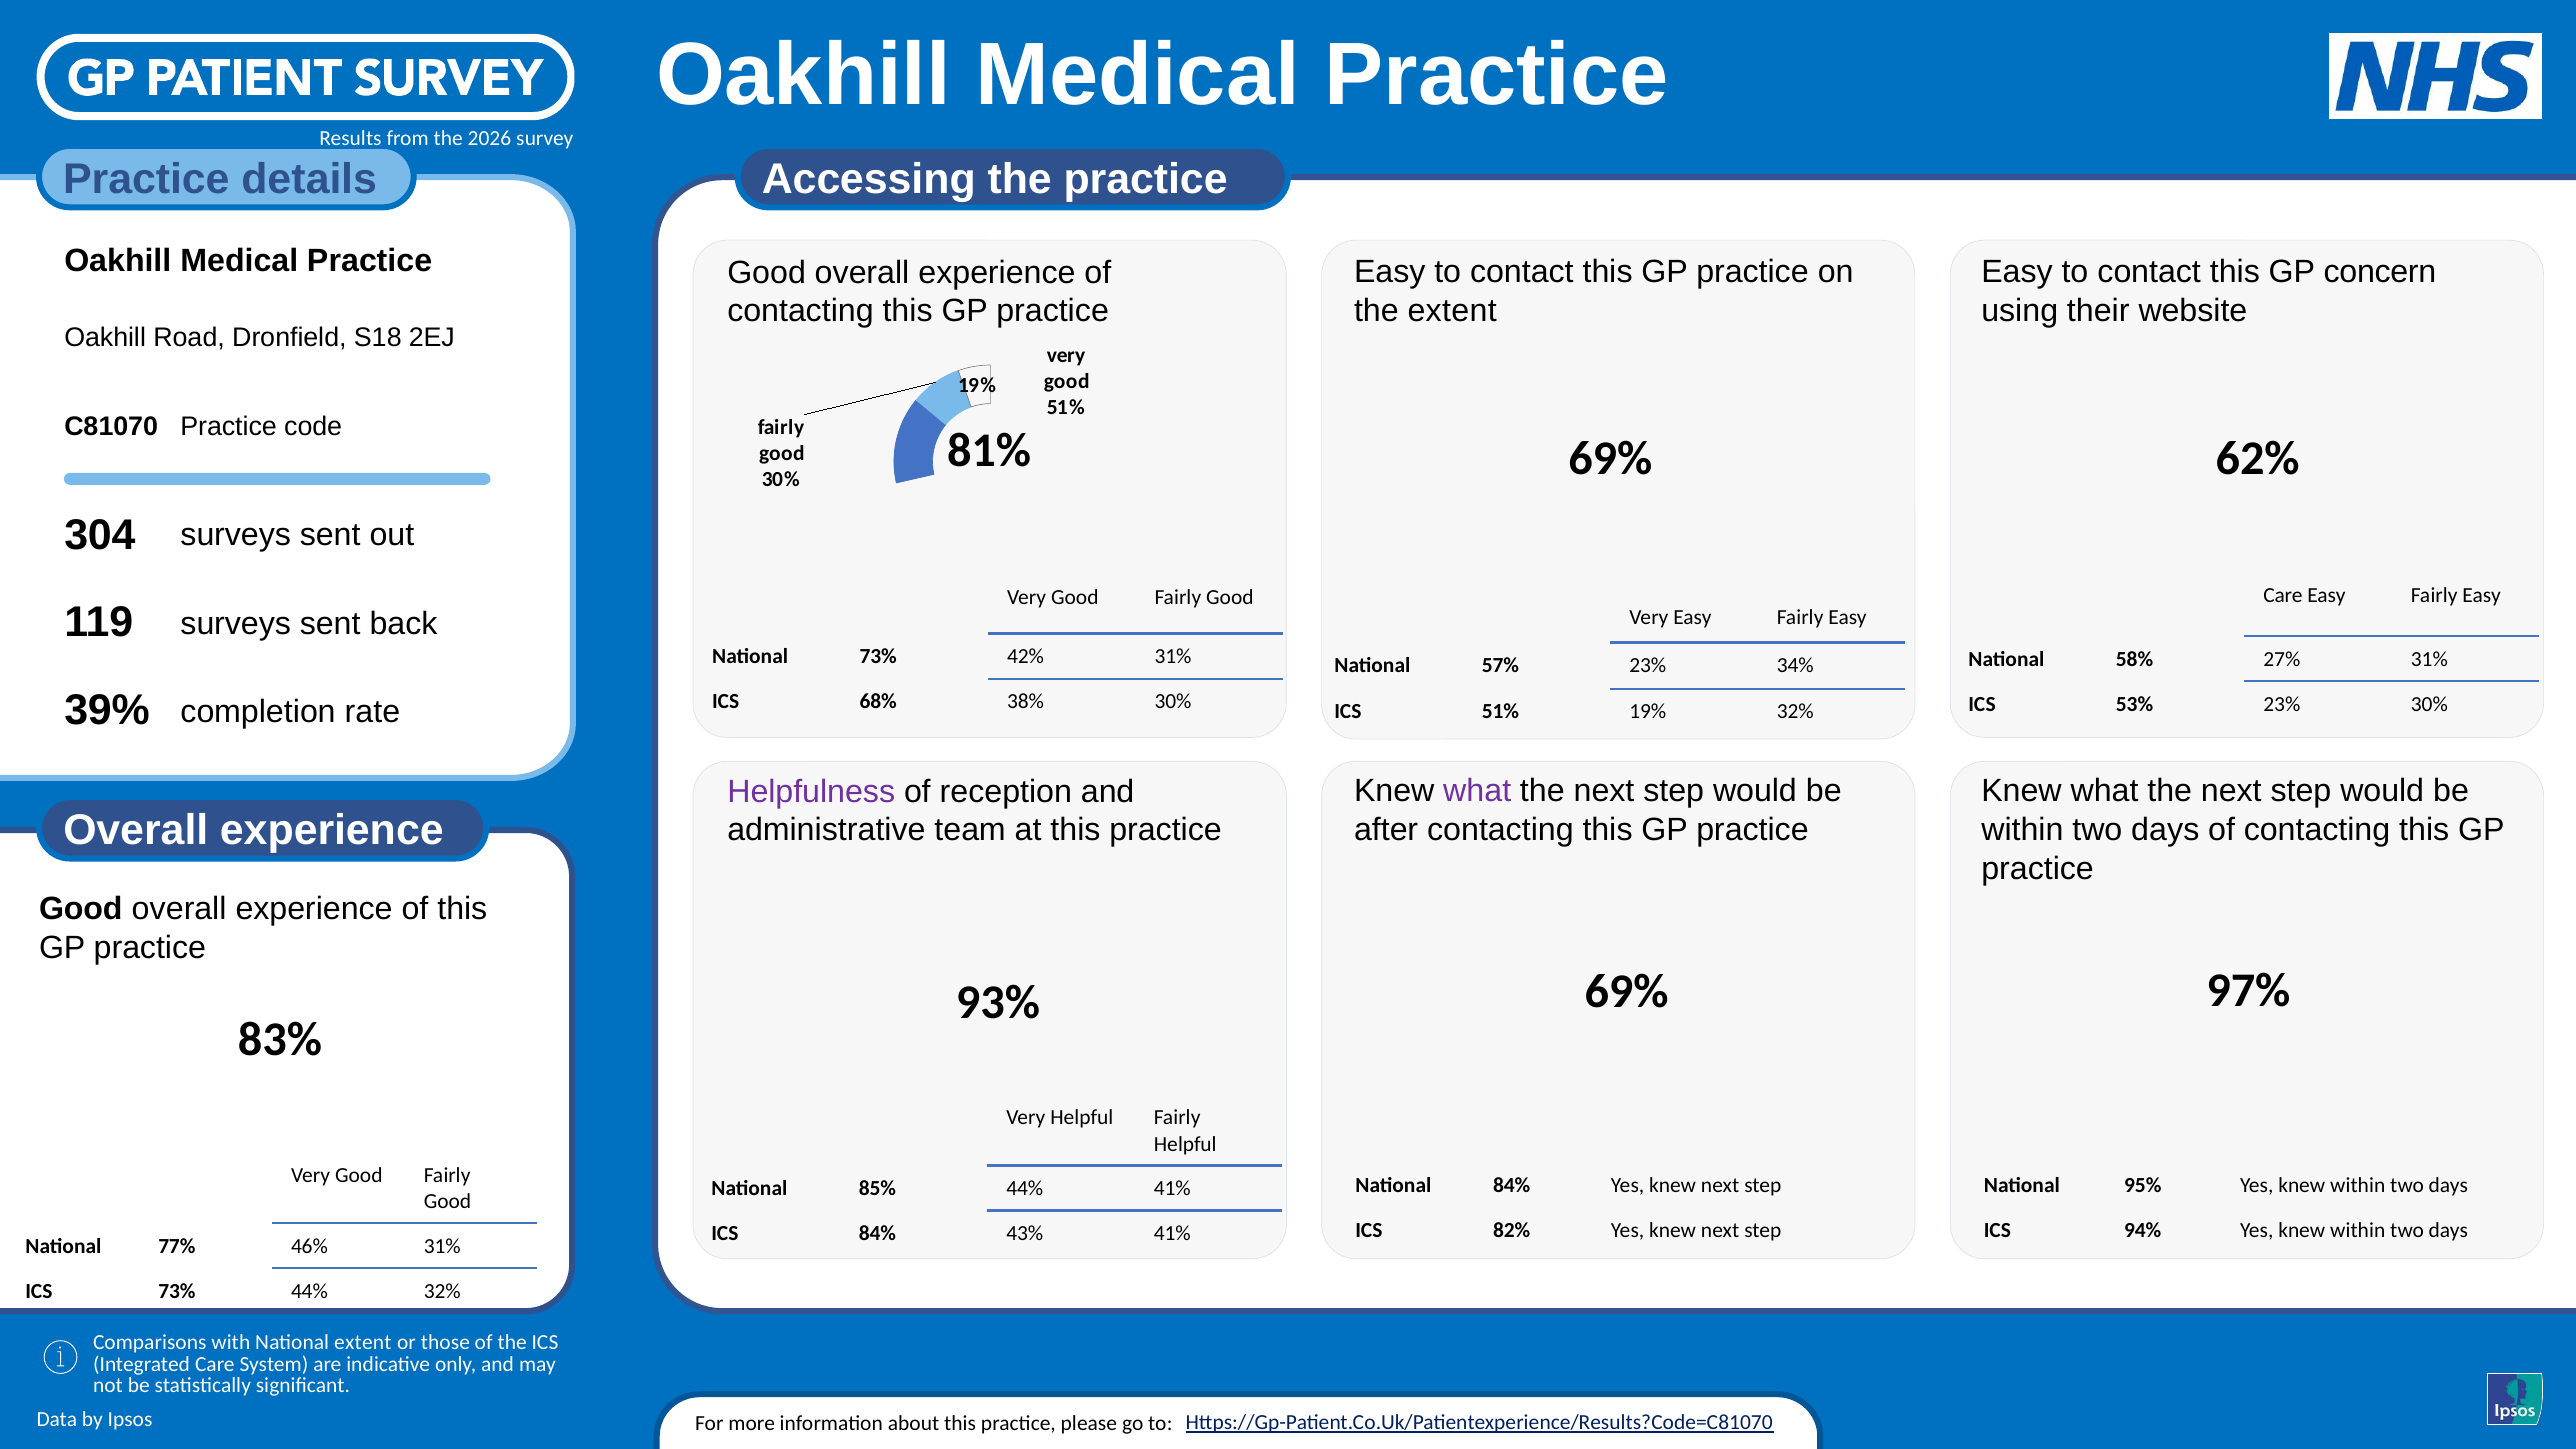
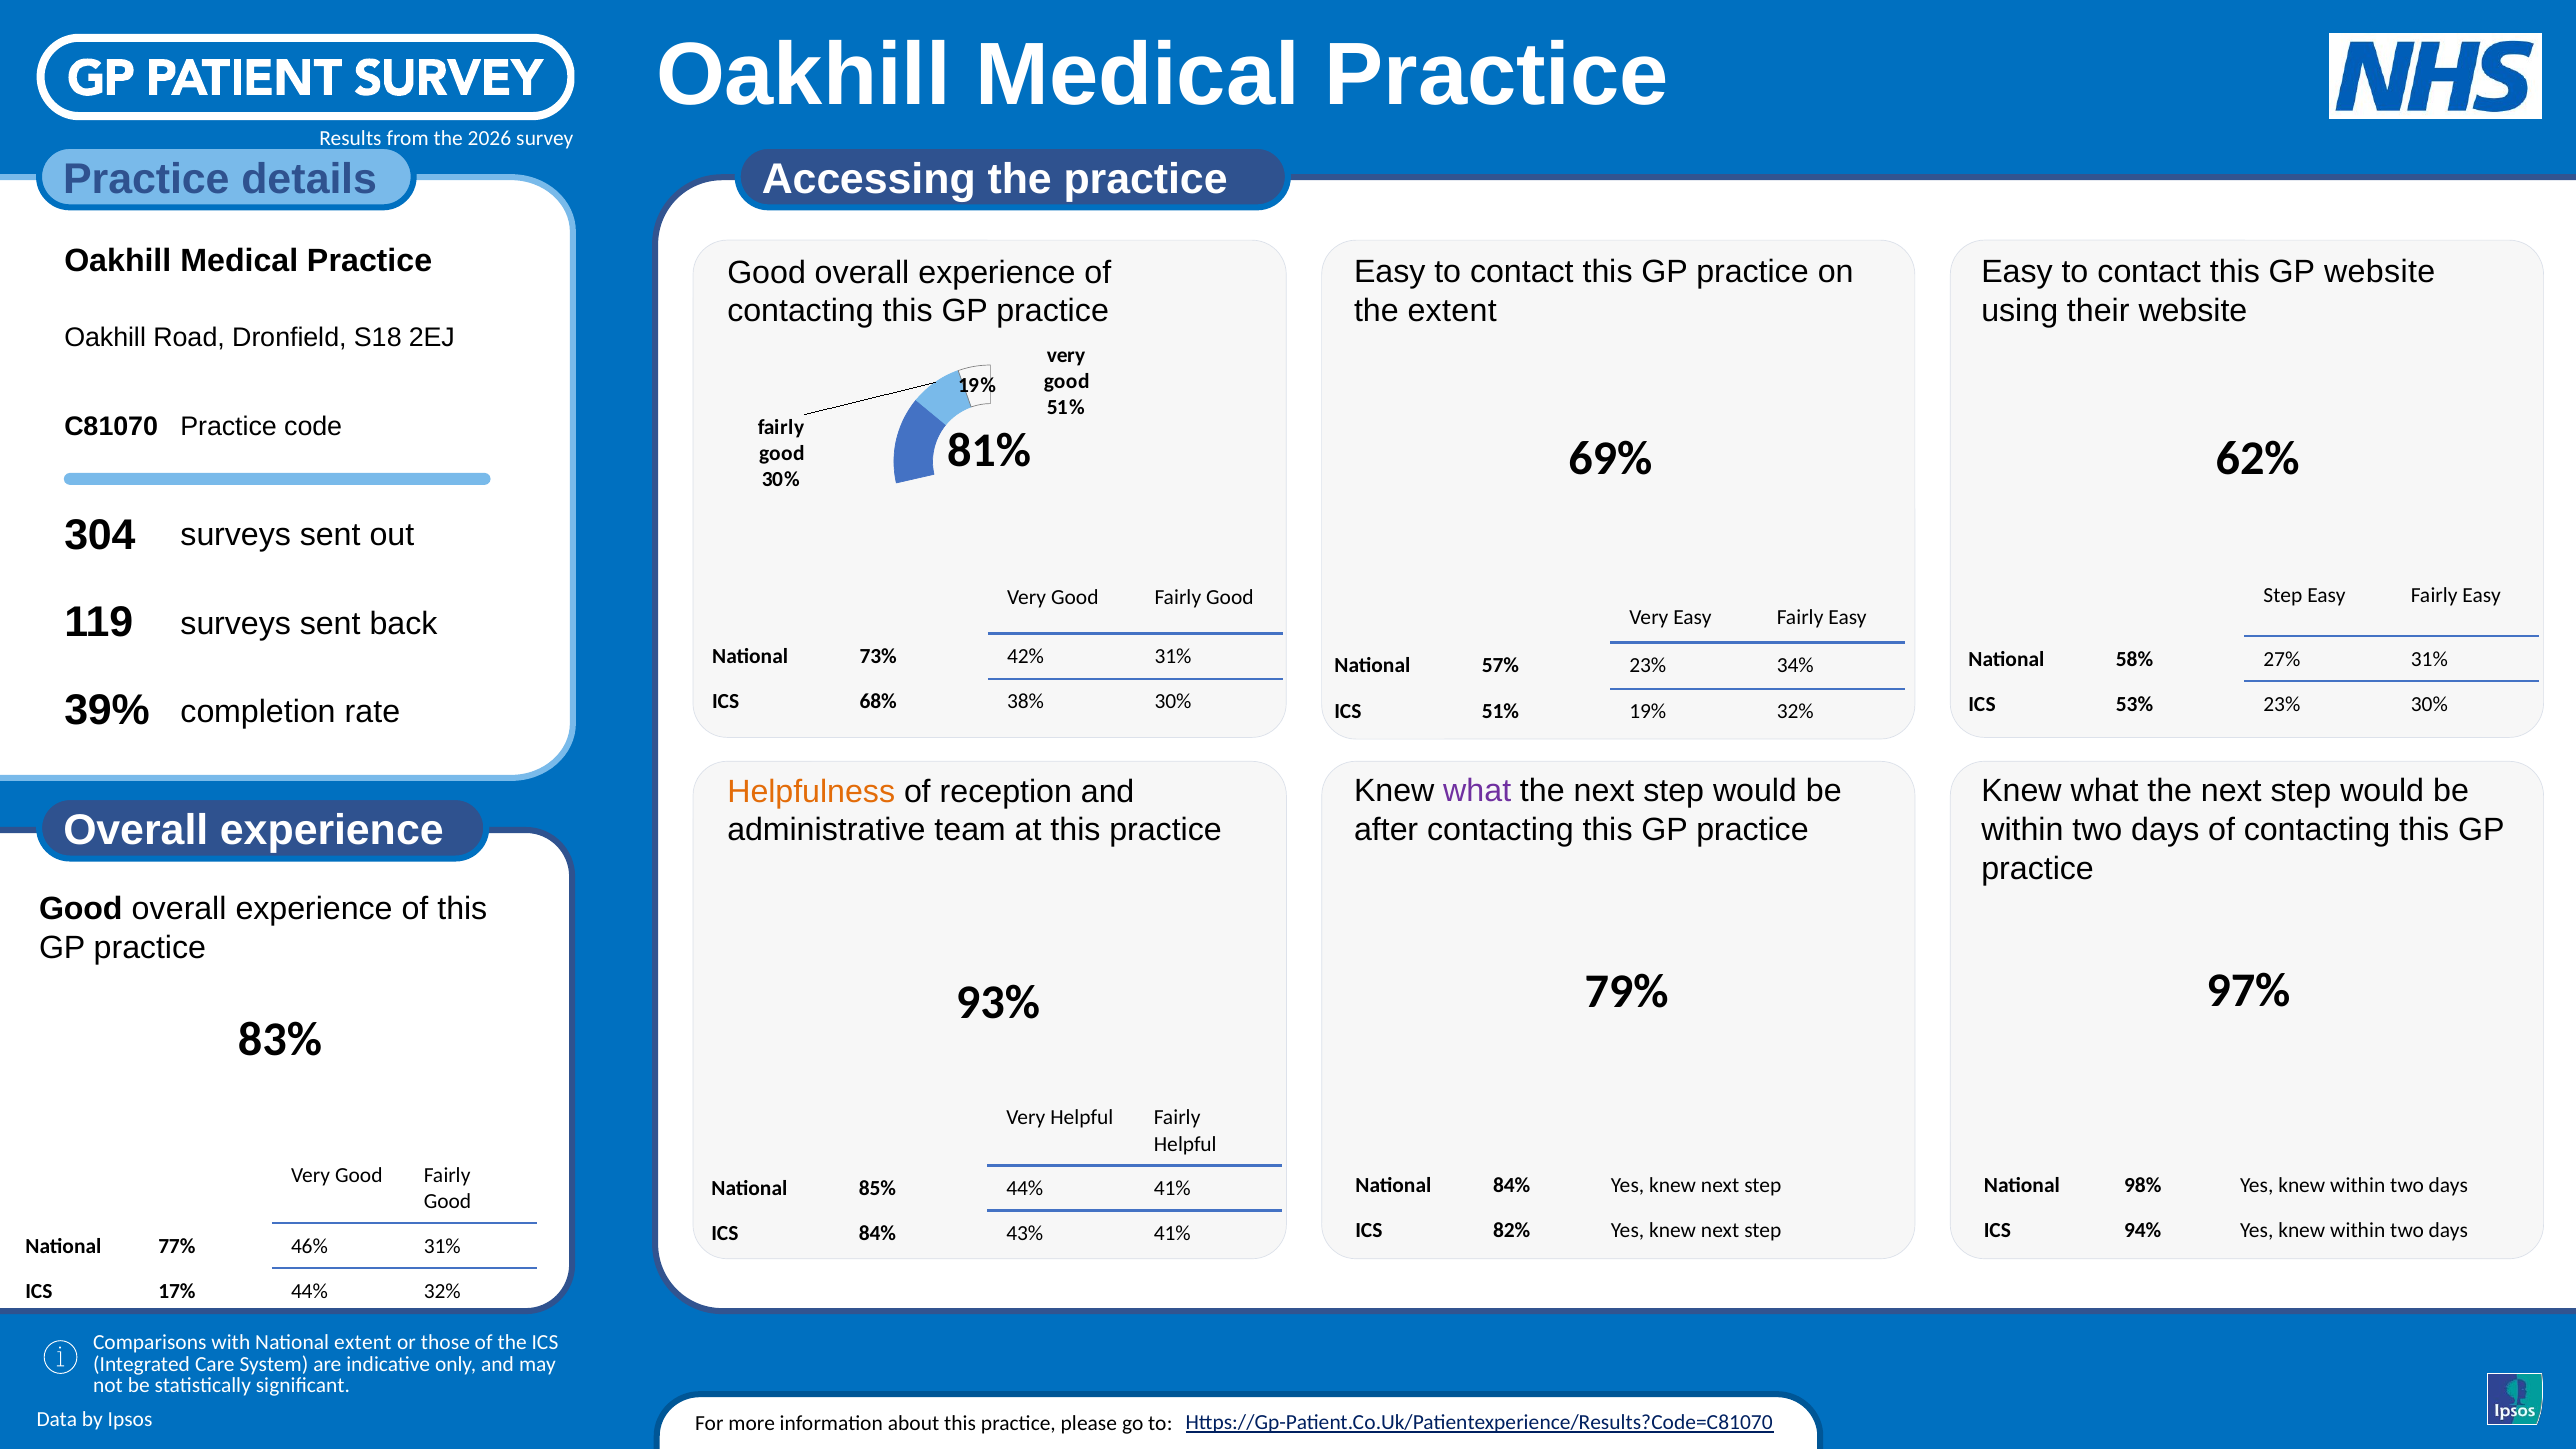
GP concern: concern -> website
Care at (2283, 596): Care -> Step
Helpfulness colour: purple -> orange
93% 69%: 69% -> 79%
95%: 95% -> 98%
ICS 73%: 73% -> 17%
